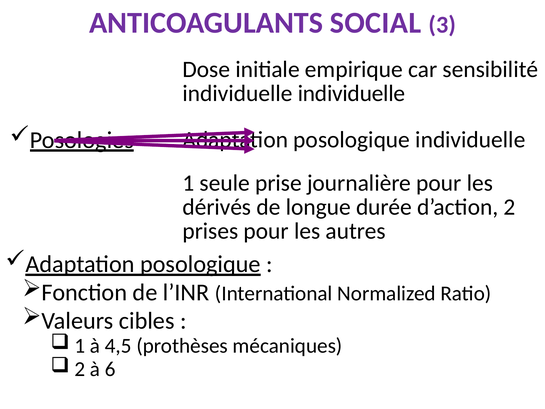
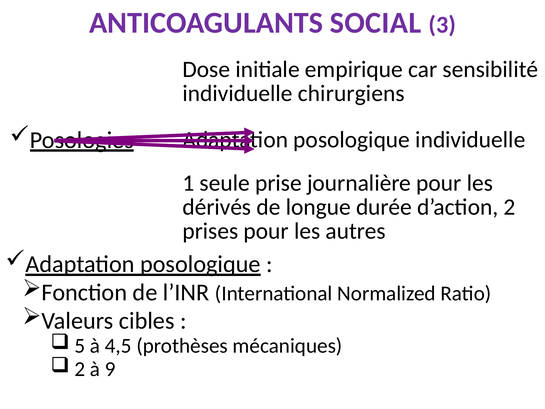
individuelle individuelle: individuelle -> chirurgiens
1 at (80, 346): 1 -> 5
6: 6 -> 9
